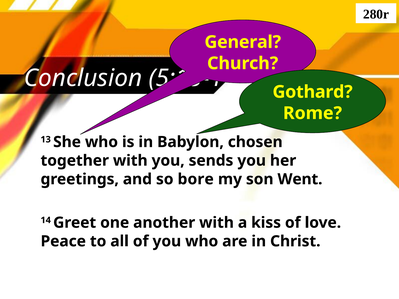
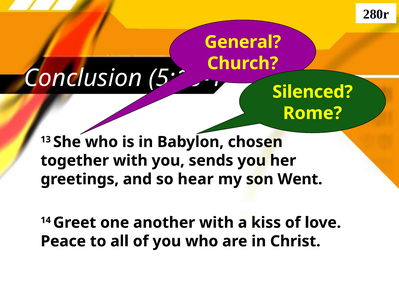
Gothard: Gothard -> Silenced
bore: bore -> hear
